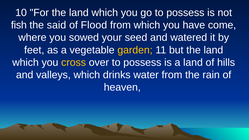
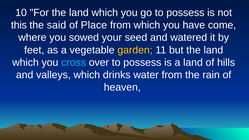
fish: fish -> this
Flood: Flood -> Place
cross colour: yellow -> light blue
